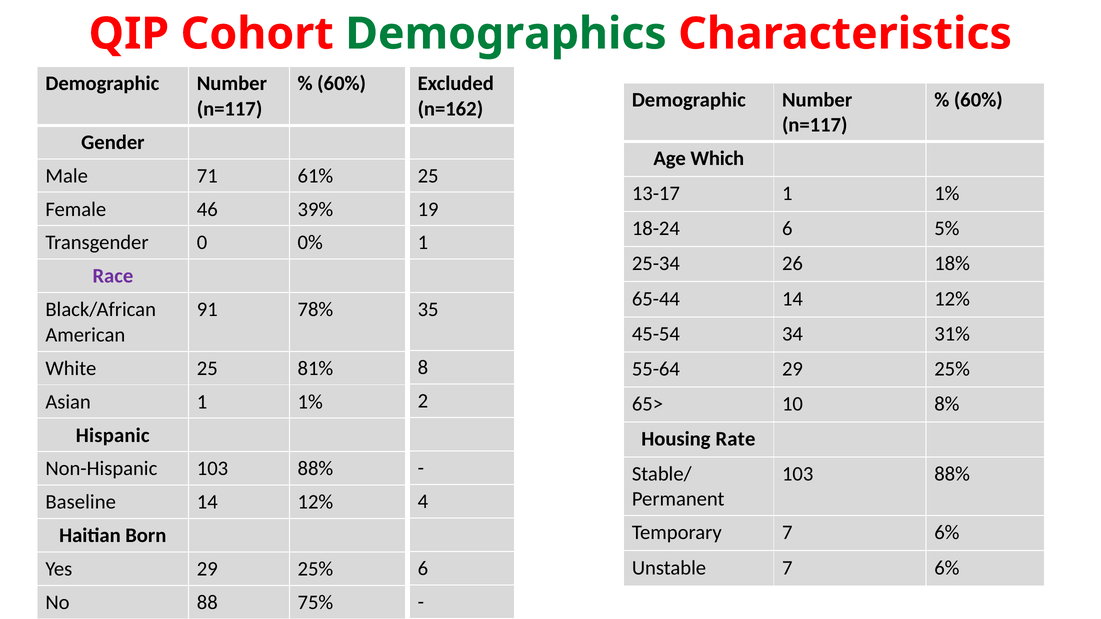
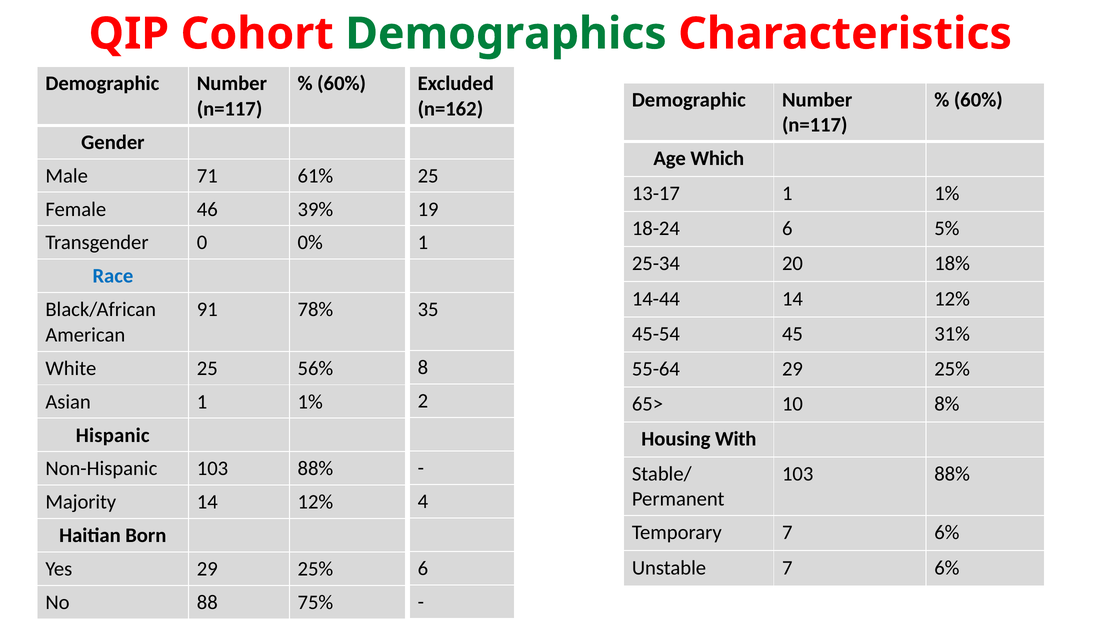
26: 26 -> 20
Race colour: purple -> blue
65-44: 65-44 -> 14-44
34: 34 -> 45
81%: 81% -> 56%
Rate: Rate -> With
Baseline: Baseline -> Majority
